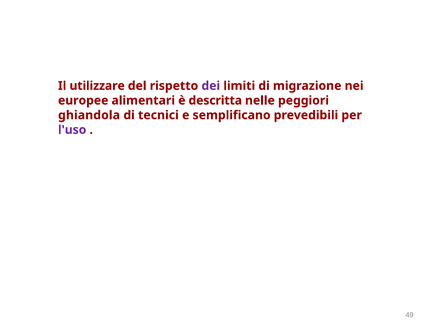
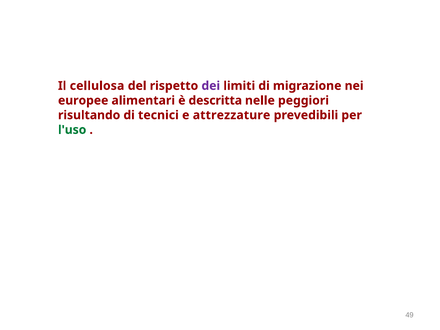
utilizzare: utilizzare -> cellulosa
ghiandola: ghiandola -> risultando
semplificano: semplificano -> attrezzature
l'uso colour: purple -> green
